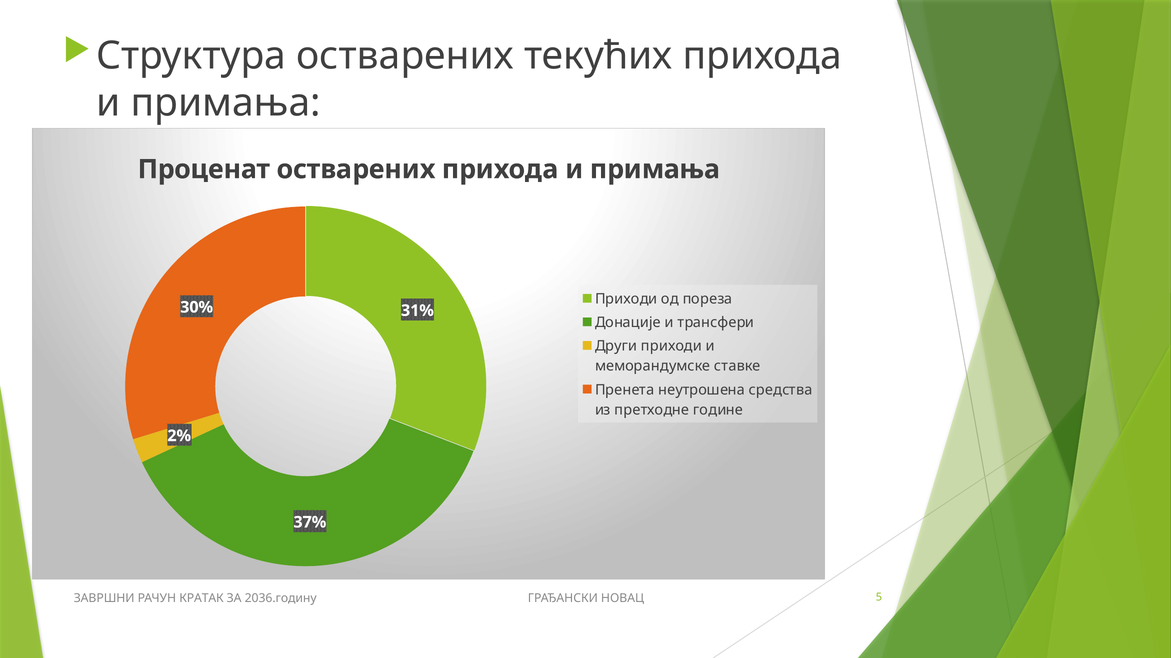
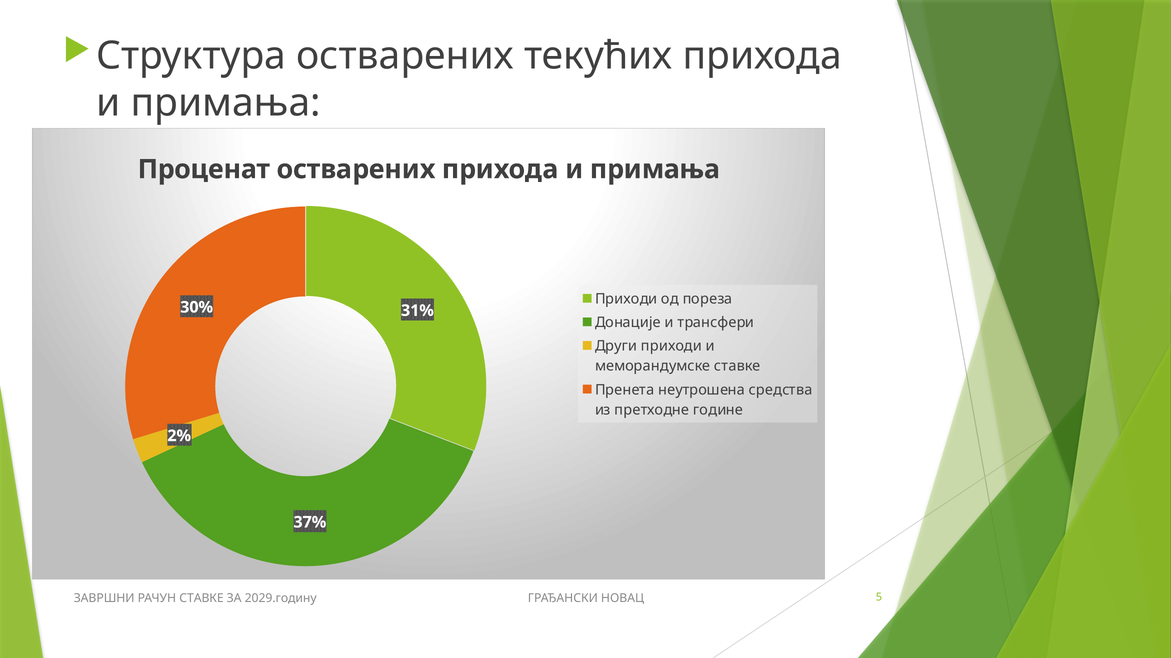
РАЧУН КРАТАК: КРАТАК -> СТАВКЕ
2036.годину: 2036.годину -> 2029.годину
